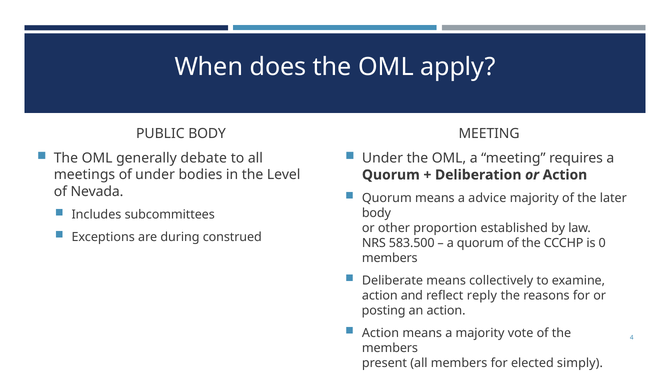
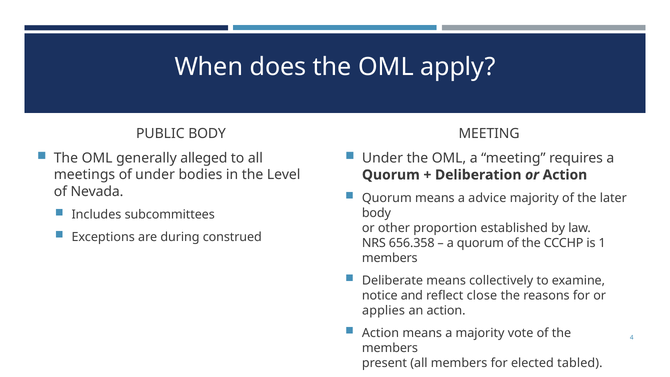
debate: debate -> alleged
583.500: 583.500 -> 656.358
0: 0 -> 1
action at (380, 296): action -> notice
reply: reply -> close
posting: posting -> applies
simply: simply -> tabled
